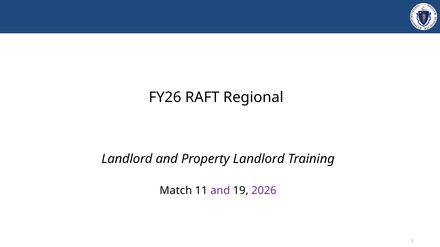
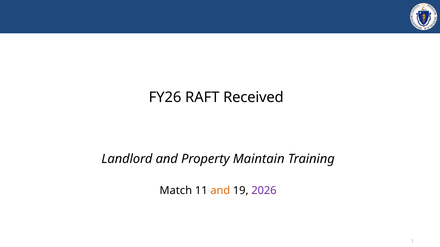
Regional: Regional -> Received
Property Landlord: Landlord -> Maintain
and at (220, 191) colour: purple -> orange
